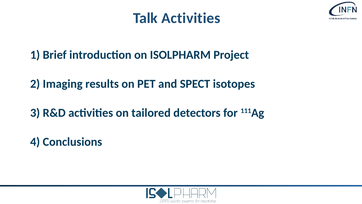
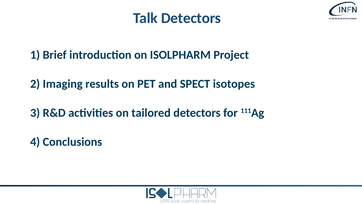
Talk Activities: Activities -> Detectors
